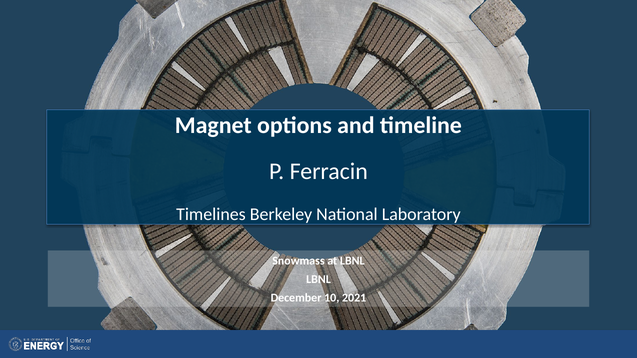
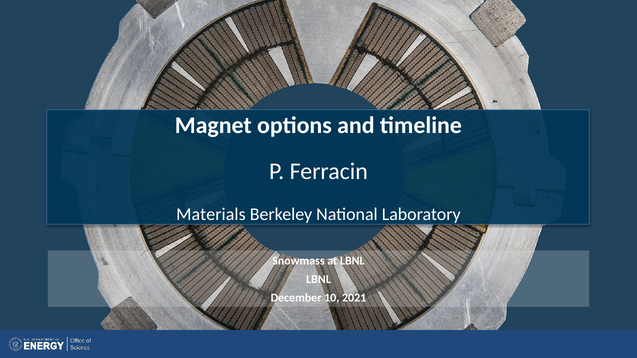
Timelines: Timelines -> Materials
